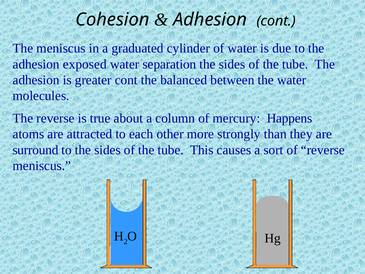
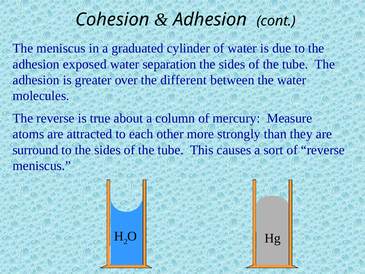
greater cont: cont -> over
balanced: balanced -> different
Happens: Happens -> Measure
